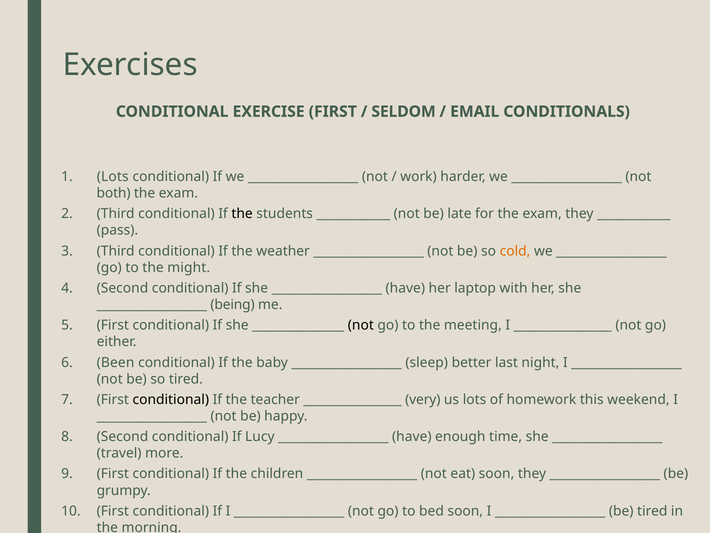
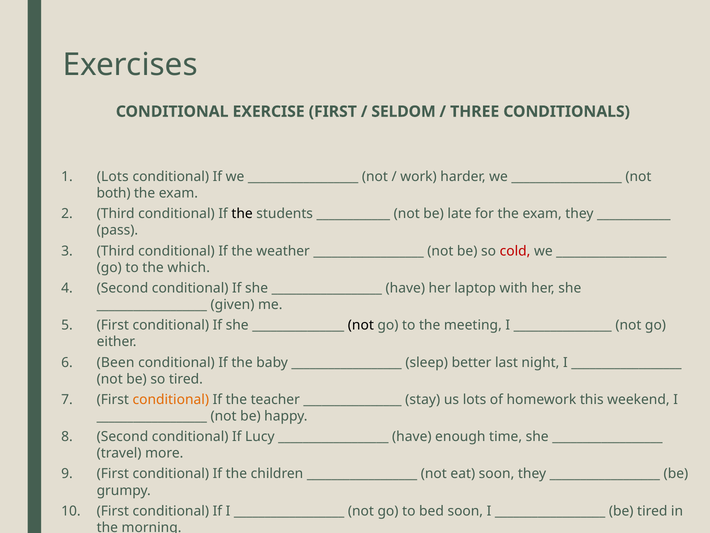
EMAIL: EMAIL -> THREE
cold colour: orange -> red
might: might -> which
being: being -> given
conditional at (171, 399) colour: black -> orange
very: very -> stay
